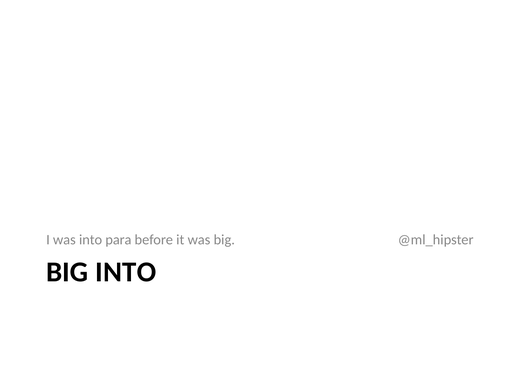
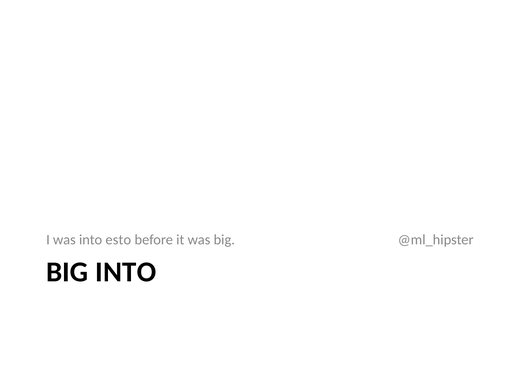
para: para -> esto
